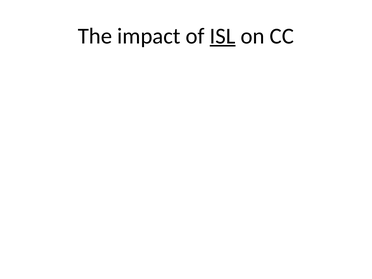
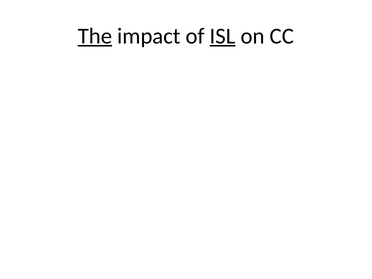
The underline: none -> present
